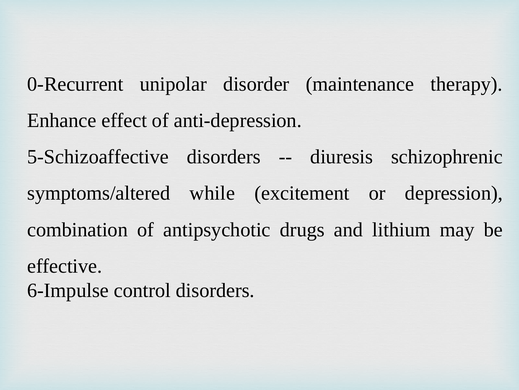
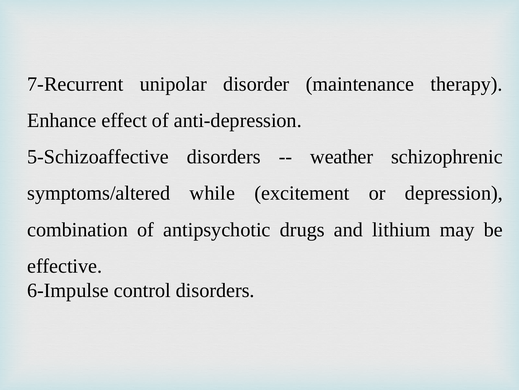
0-Recurrent: 0-Recurrent -> 7-Recurrent
diuresis: diuresis -> weather
